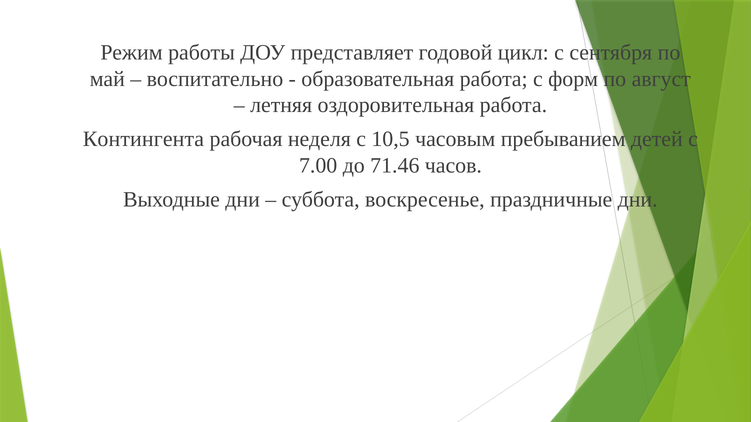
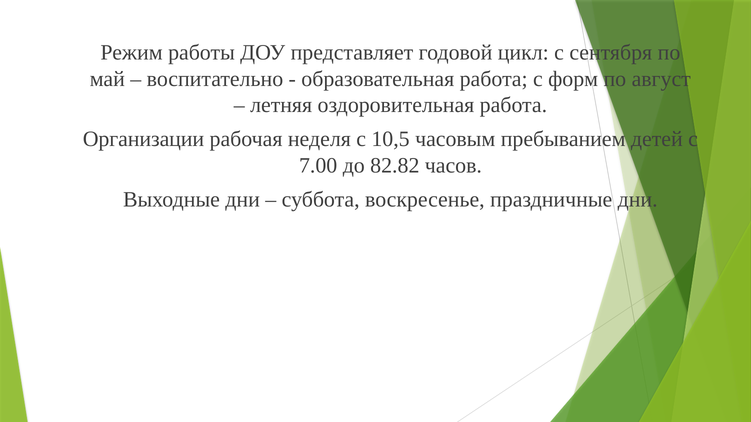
Контингента: Контингента -> Организации
71.46: 71.46 -> 82.82
